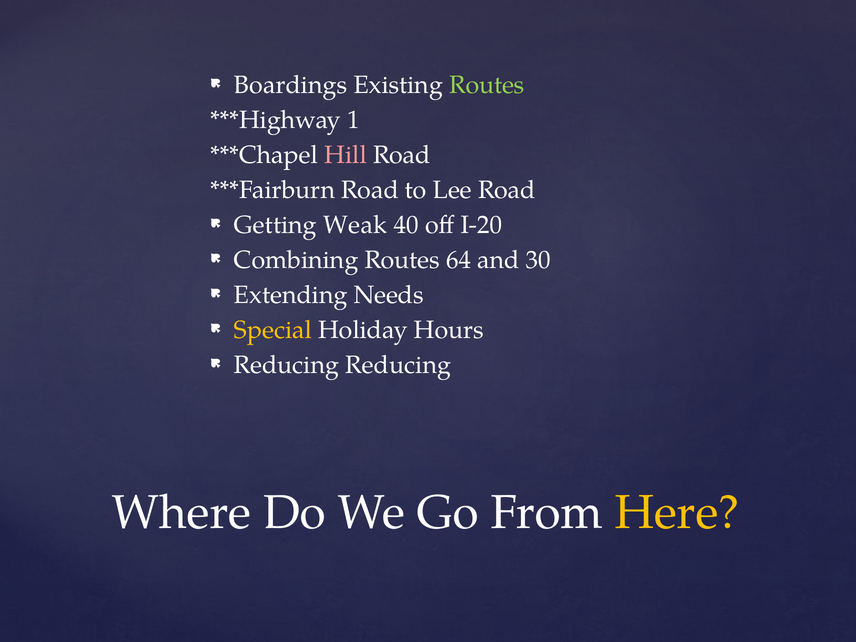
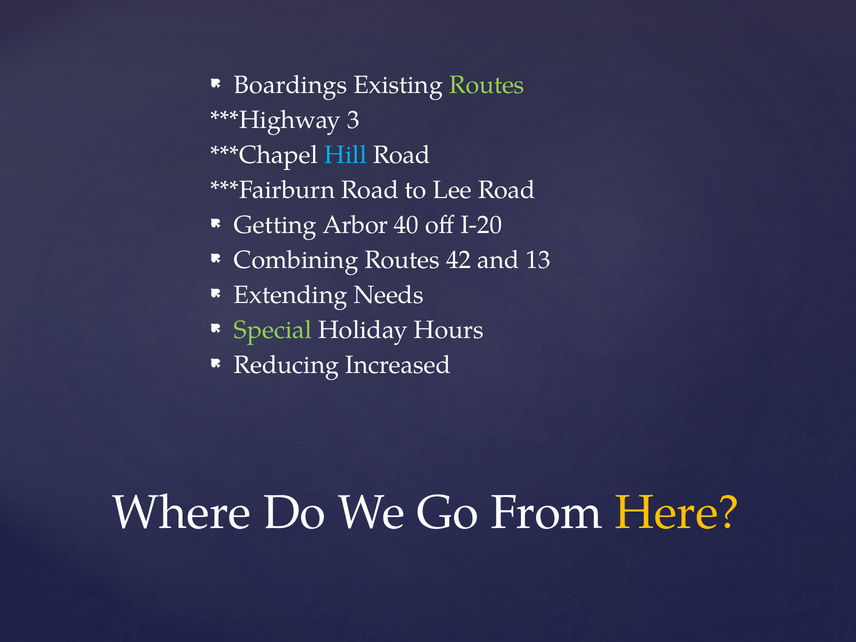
1: 1 -> 3
Hill colour: pink -> light blue
Weak: Weak -> Arbor
64: 64 -> 42
30: 30 -> 13
Special colour: yellow -> light green
Reducing Reducing: Reducing -> Increased
